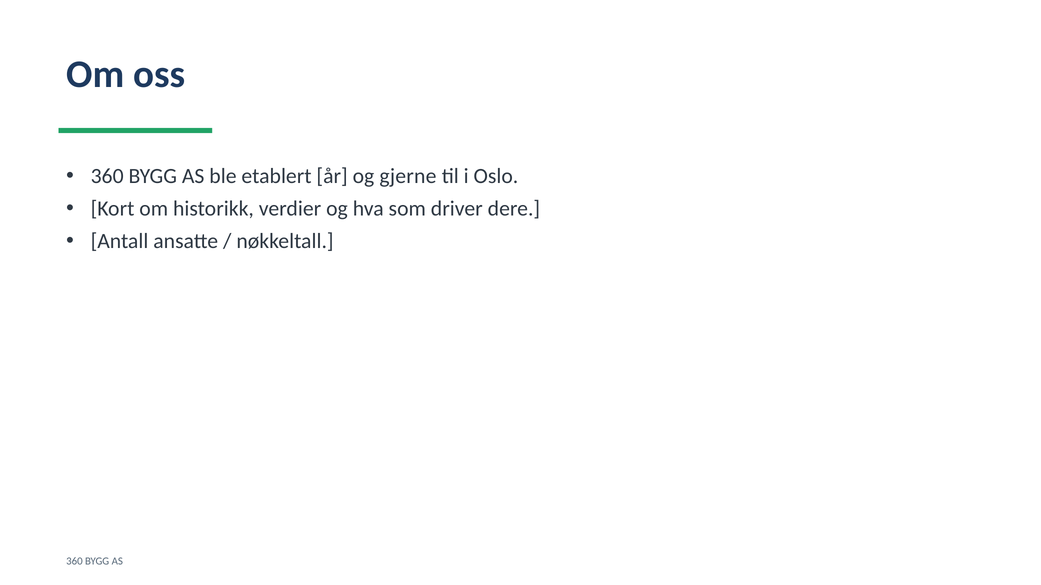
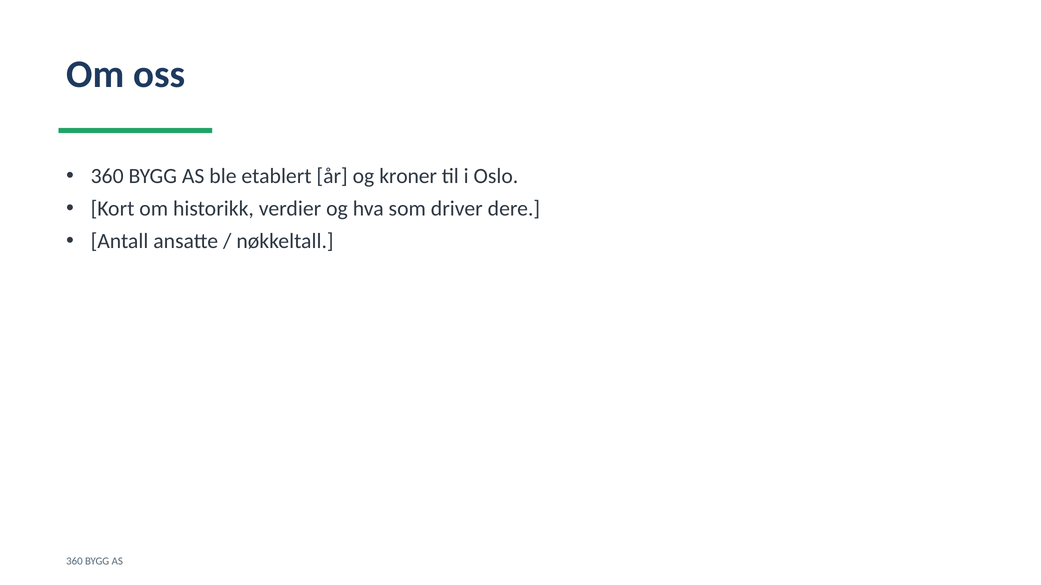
gjerne: gjerne -> kroner
